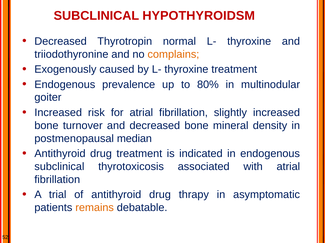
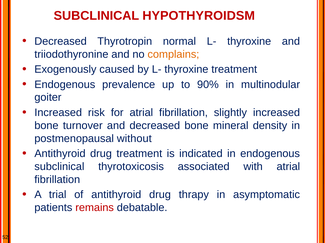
80%: 80% -> 90%
median: median -> without
remains colour: orange -> red
